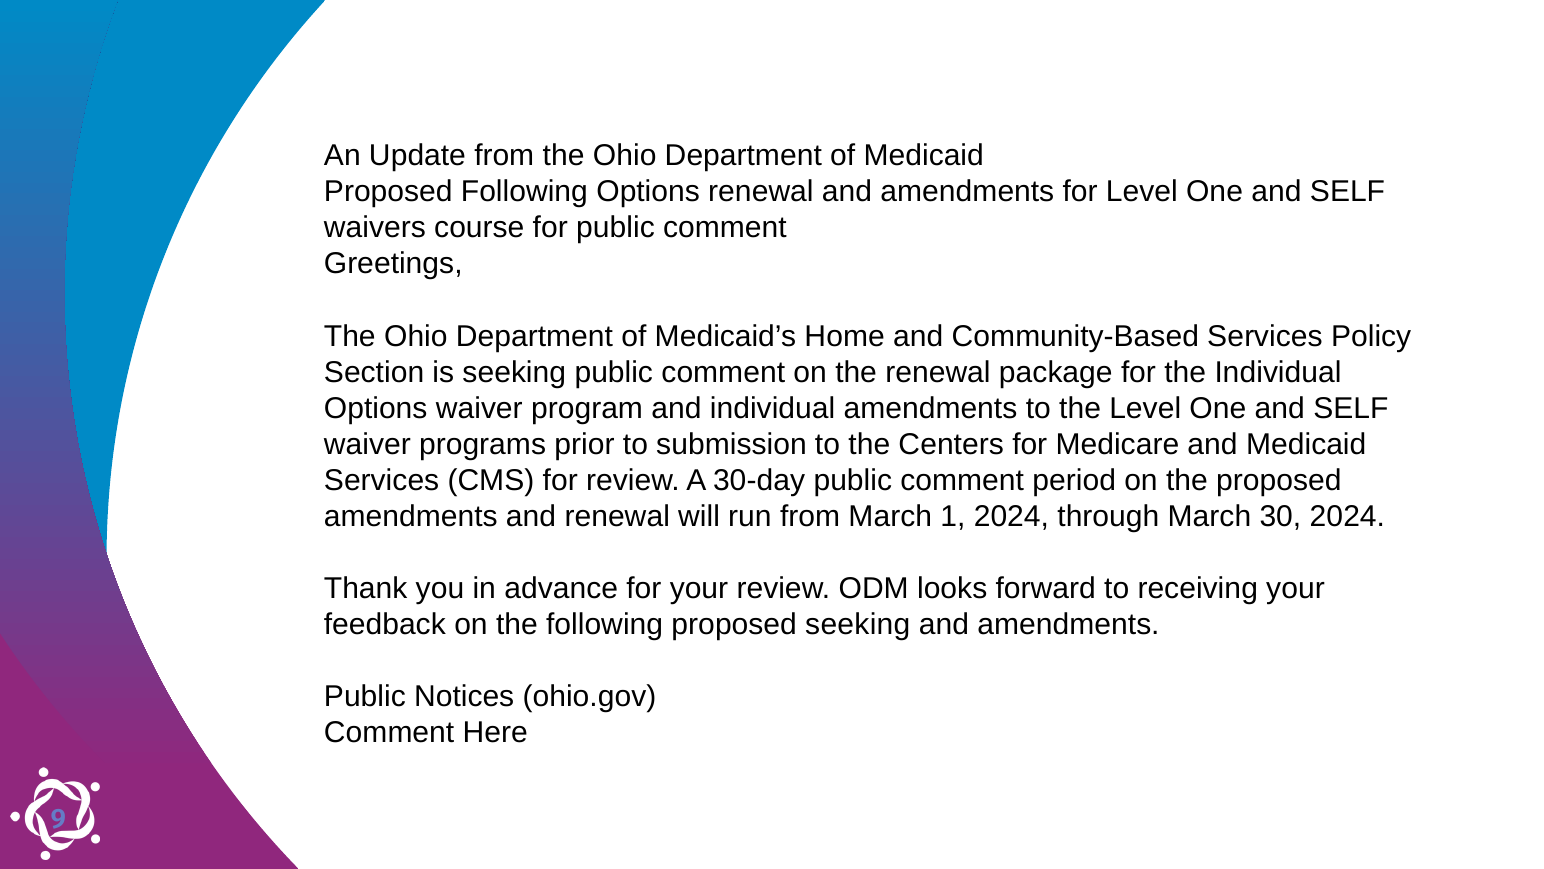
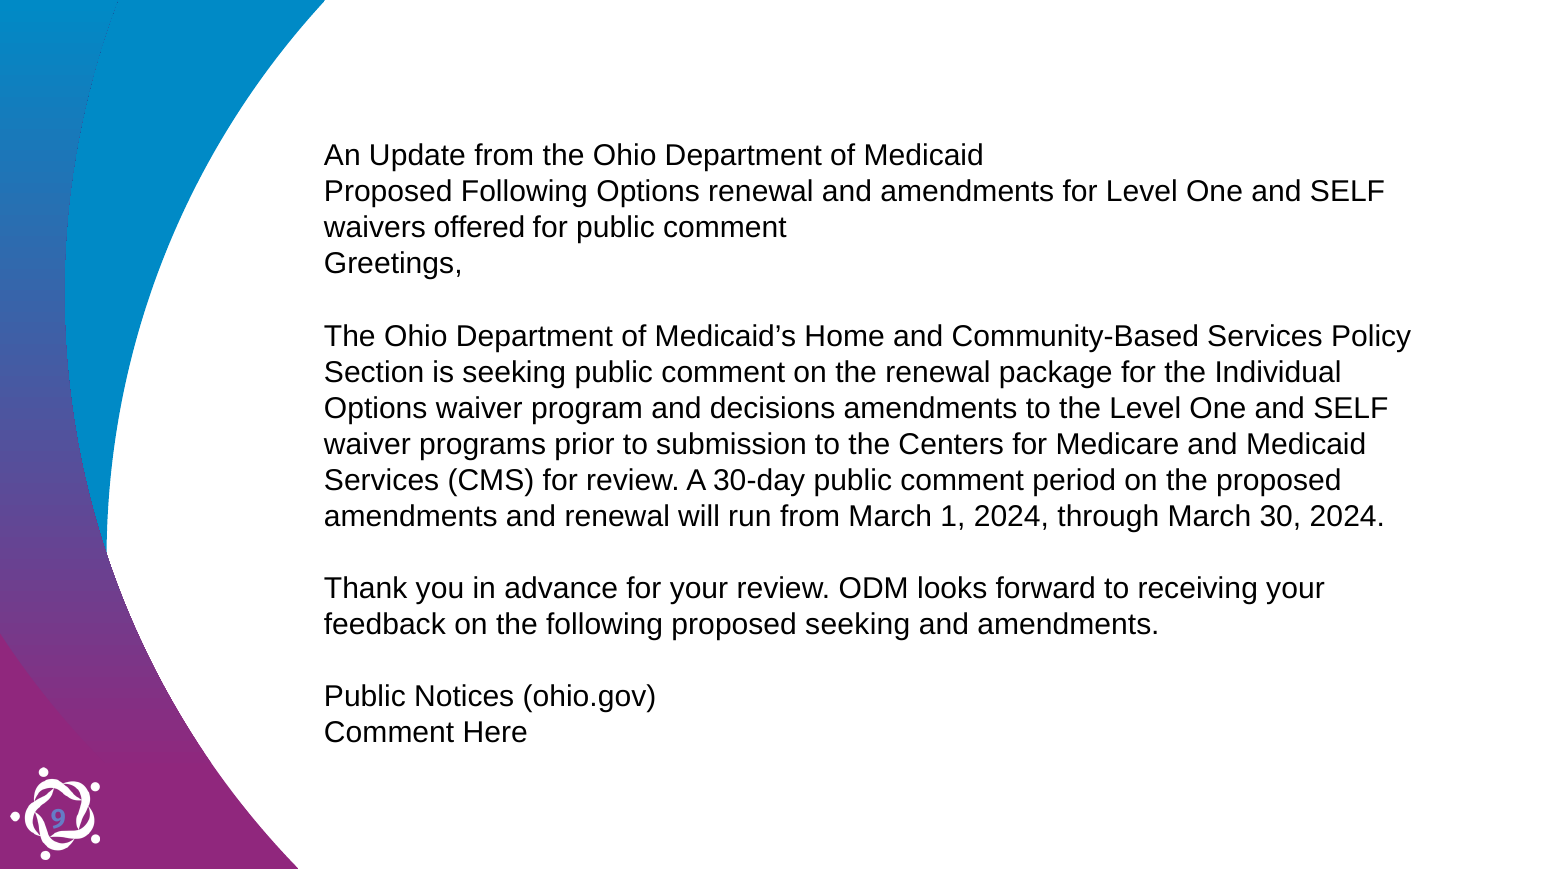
course: course -> offered
and individual: individual -> decisions
